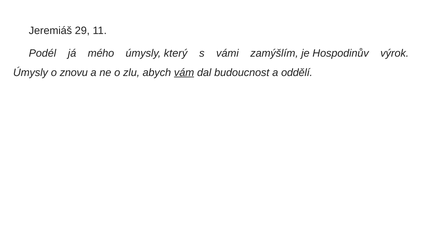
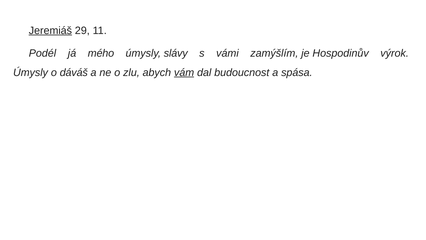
Jeremiáš underline: none -> present
který: který -> slávy
znovu: znovu -> dáváš
oddělí: oddělí -> spása
